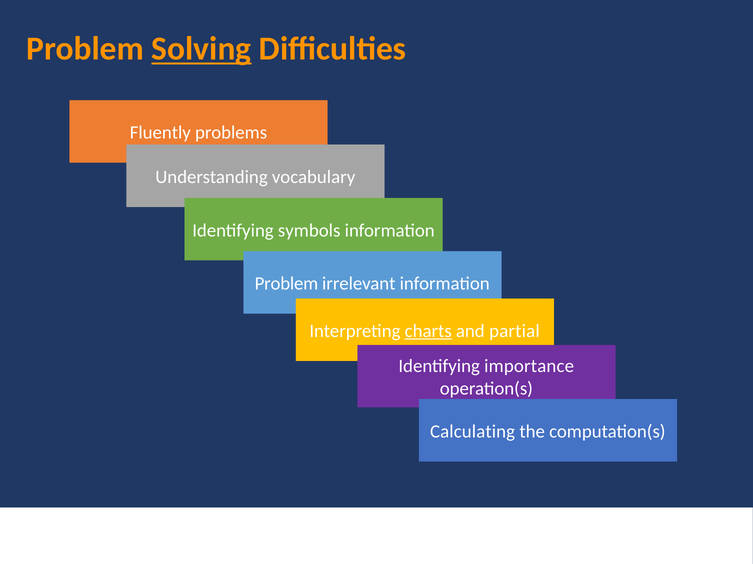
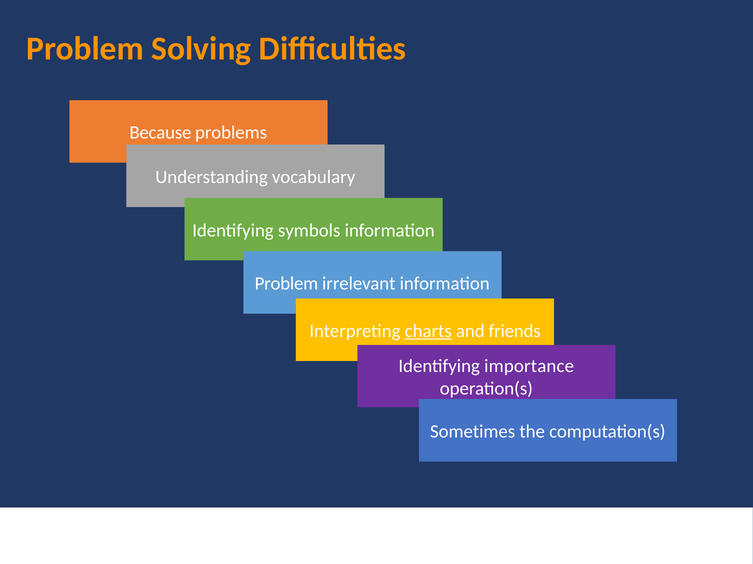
Solving underline: present -> none
Fluently: Fluently -> Because
partial: partial -> friends
Calculating: Calculating -> Sometimes
